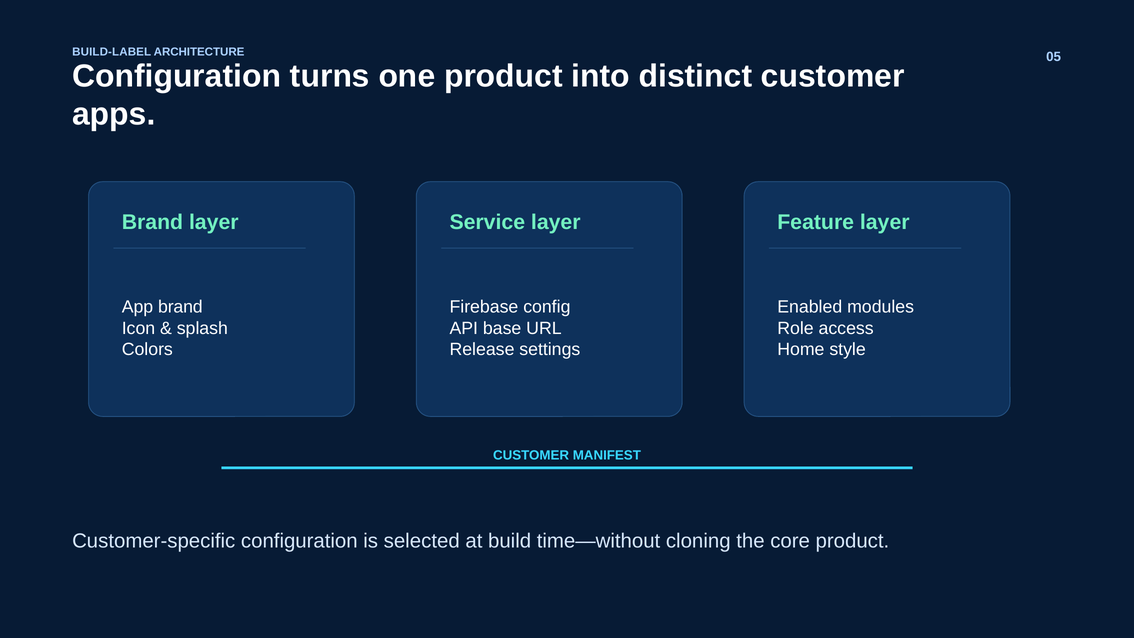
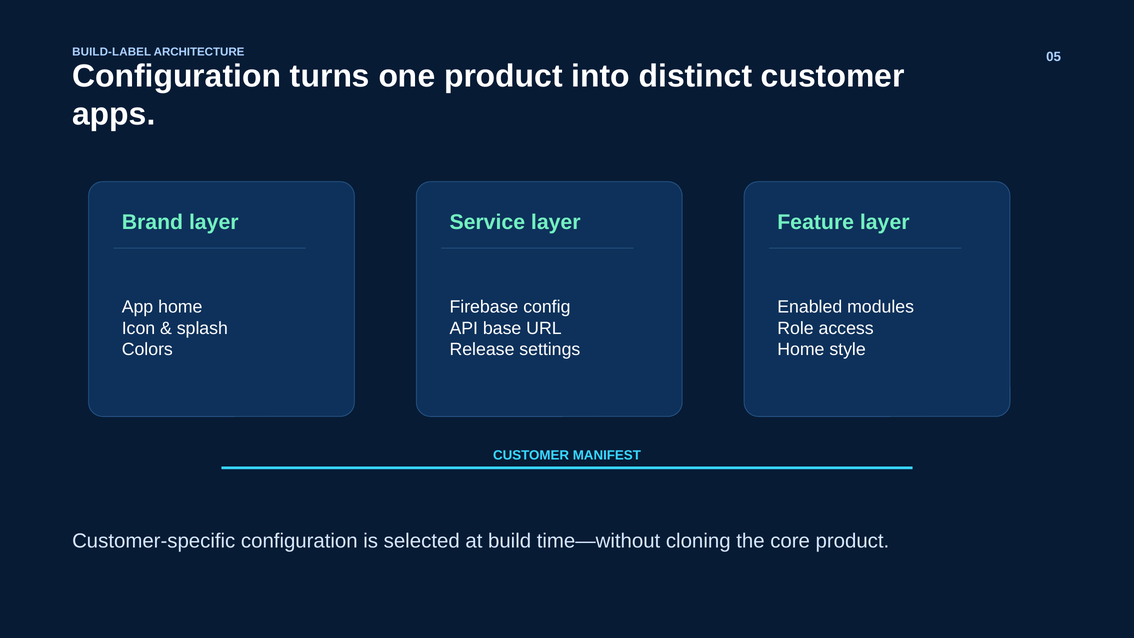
App brand: brand -> home
